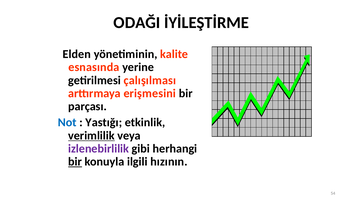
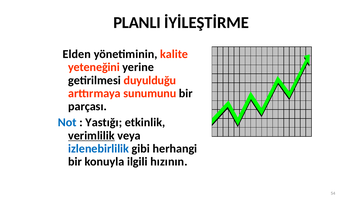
ODAĞI: ODAĞI -> PLANLI
esnasında: esnasında -> yeteneğini
çalışılması: çalışılması -> duyulduğu
erişmesini: erişmesini -> sunumunu
izlenebirlilik colour: purple -> blue
bir at (75, 162) underline: present -> none
